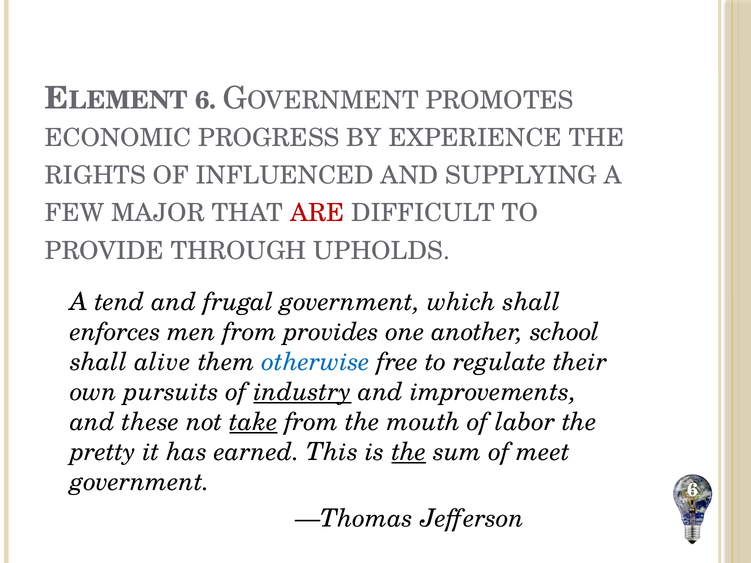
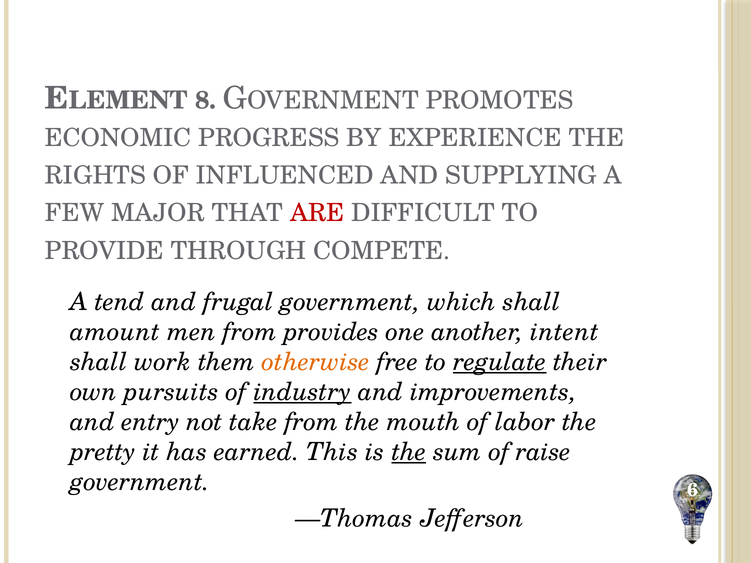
6 at (206, 101): 6 -> 8
UPHOLDS: UPHOLDS -> COMPETE
enforces: enforces -> amount
school: school -> intent
alive: alive -> work
otherwise colour: blue -> orange
regulate underline: none -> present
these: these -> entry
take underline: present -> none
meet: meet -> raise
